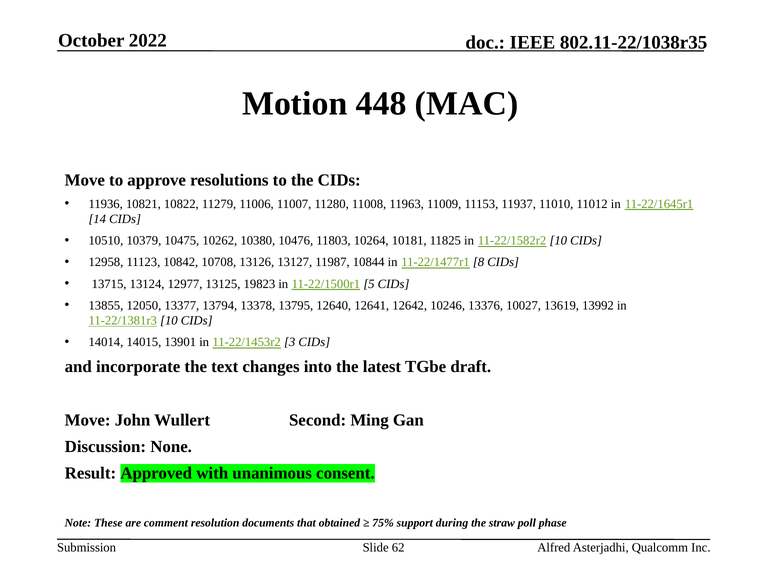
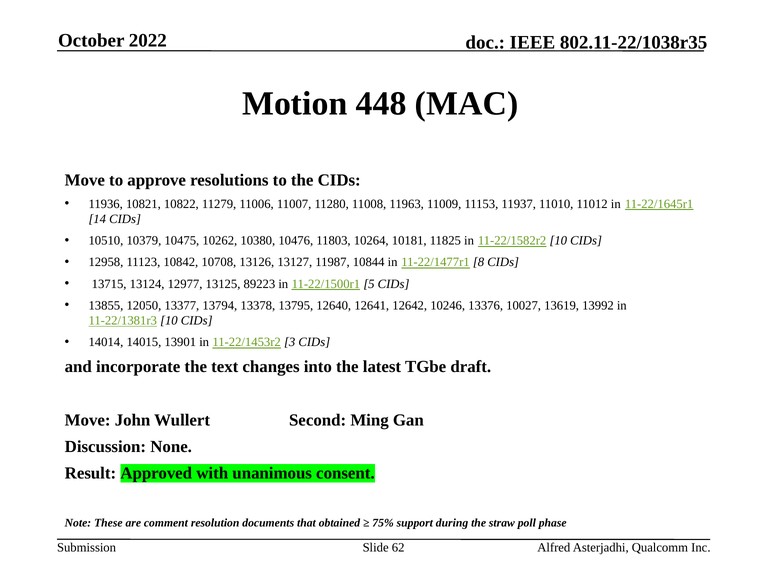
19823: 19823 -> 89223
